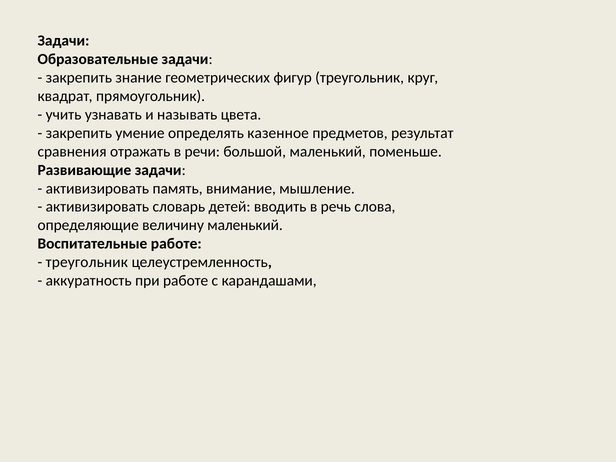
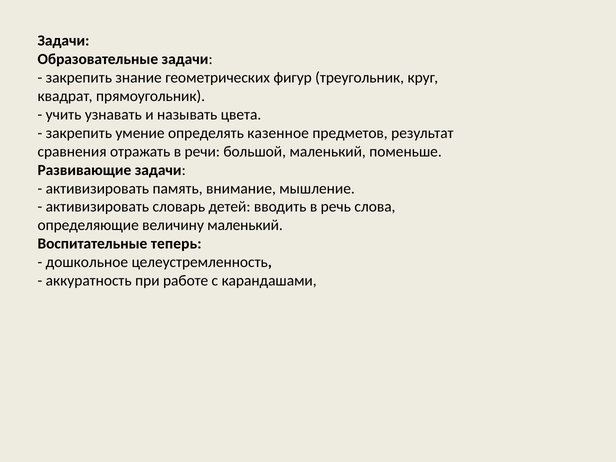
Воспитательные работе: работе -> теперь
треугольник at (87, 262): треугольник -> дошкольное
